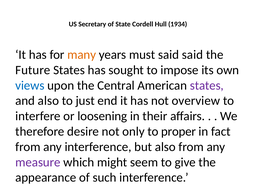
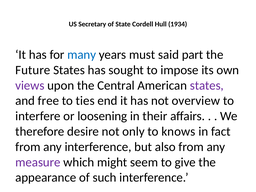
many colour: orange -> blue
said said: said -> part
views colour: blue -> purple
and also: also -> free
just: just -> ties
proper: proper -> knows
